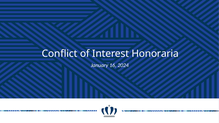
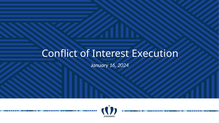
Honoraria: Honoraria -> Execution
